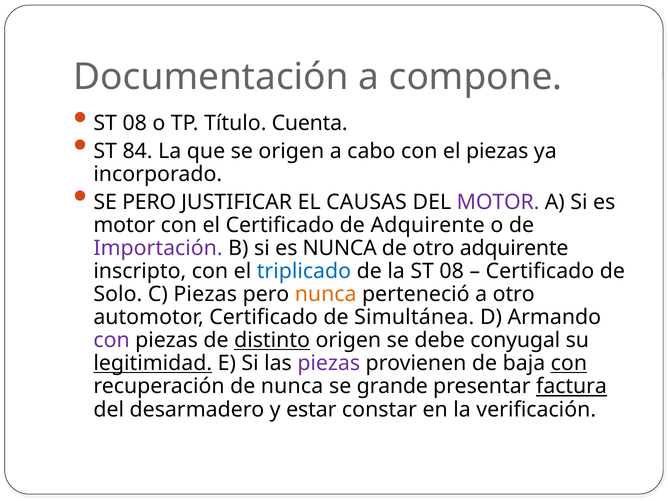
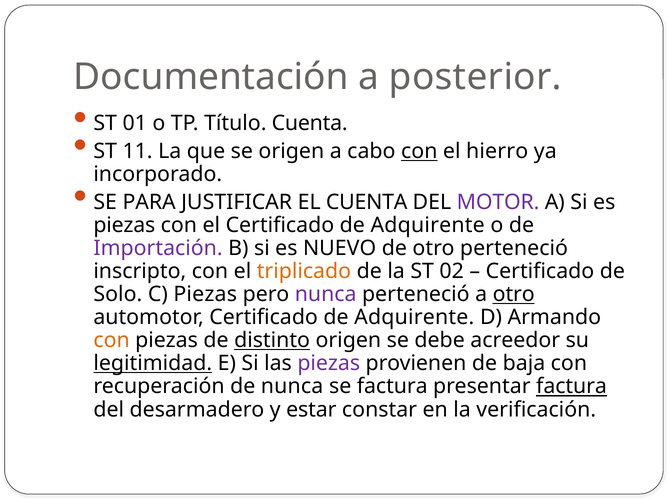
compone: compone -> posterior
08 at (135, 123): 08 -> 01
84: 84 -> 11
con at (419, 151) underline: none -> present
el piezas: piezas -> hierro
SE PERO: PERO -> PARA
EL CAUSAS: CAUSAS -> CUENTA
motor at (124, 225): motor -> piezas
es NUNCA: NUNCA -> NUEVO
otro adquirente: adquirente -> perteneció
triplicado colour: blue -> orange
la ST 08: 08 -> 02
nunca at (326, 294) colour: orange -> purple
otro at (514, 294) underline: none -> present
automotor Certificado de Simultánea: Simultánea -> Adquirente
con at (112, 340) colour: purple -> orange
conyugal: conyugal -> acreedor
con at (569, 363) underline: present -> none
se grande: grande -> factura
